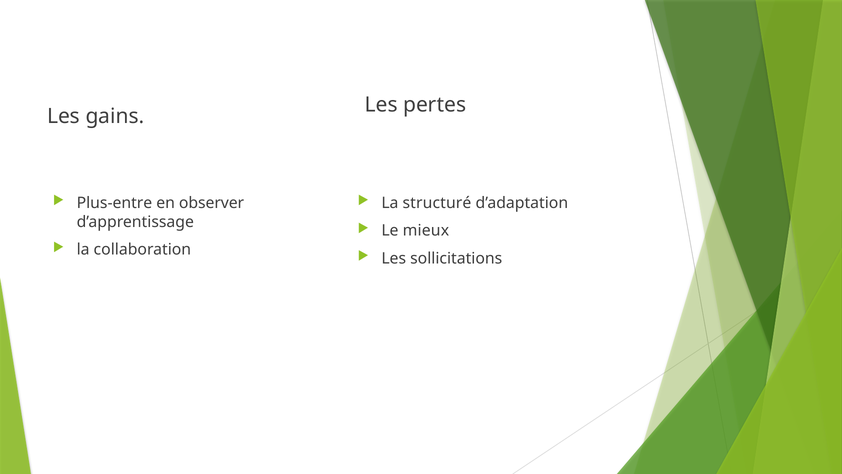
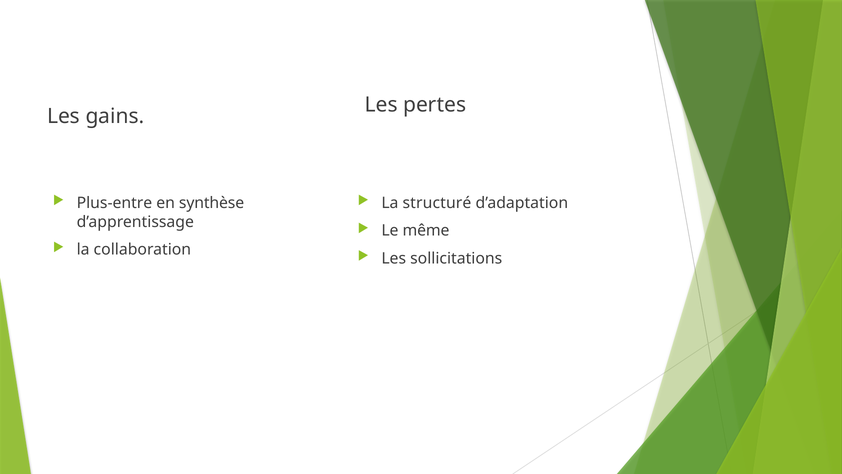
observer: observer -> synthèse
mieux: mieux -> même
